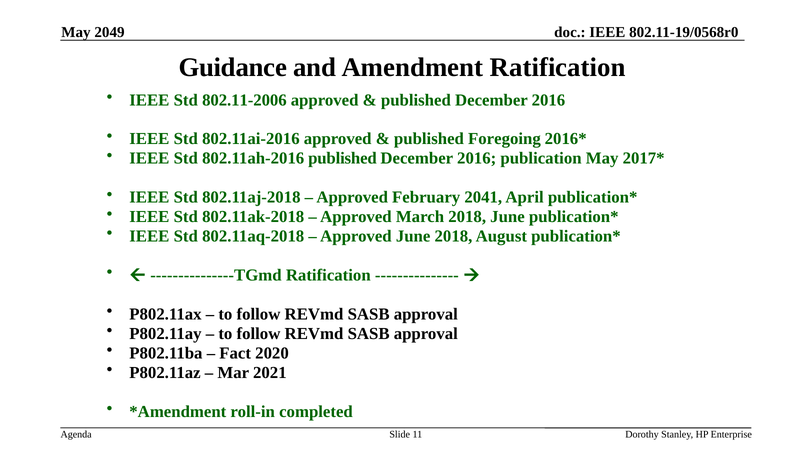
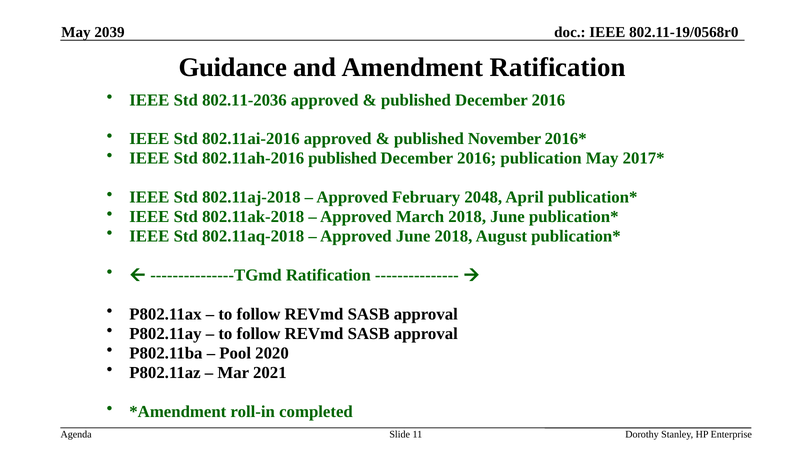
2049: 2049 -> 2039
802.11-2006: 802.11-2006 -> 802.11-2036
Foregoing: Foregoing -> November
2041: 2041 -> 2048
Fact: Fact -> Pool
